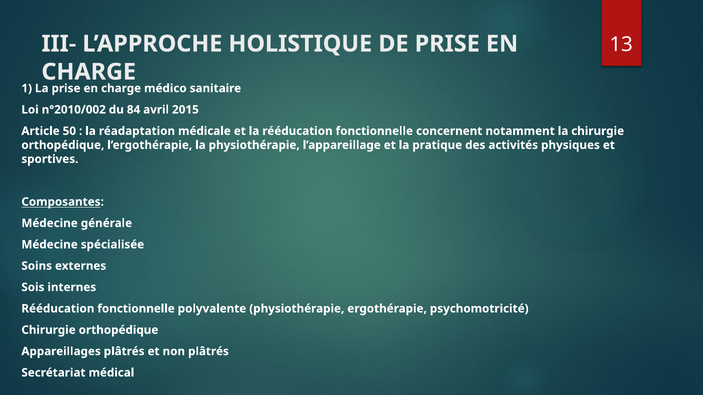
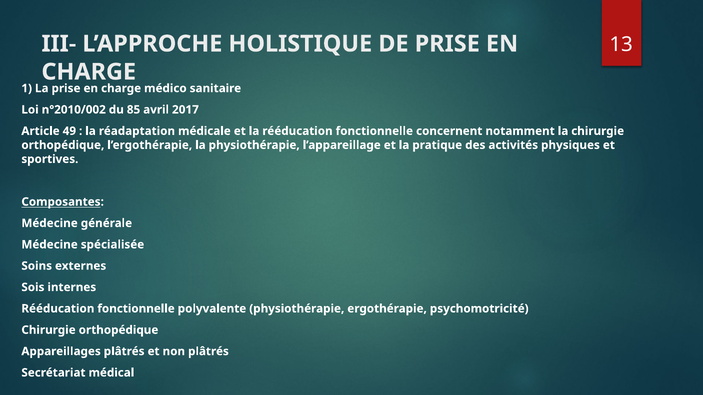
84: 84 -> 85
2015: 2015 -> 2017
50: 50 -> 49
